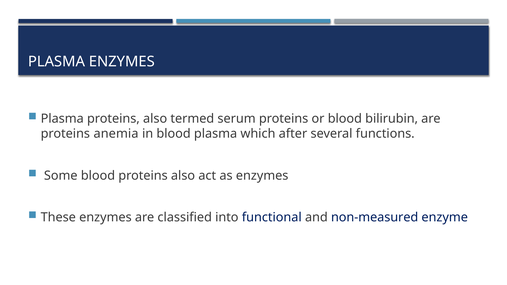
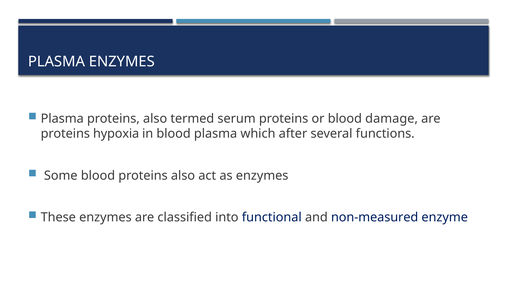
bilirubin: bilirubin -> damage
anemia: anemia -> hypoxia
